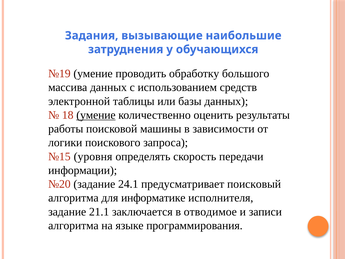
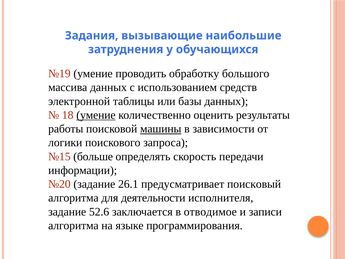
машины underline: none -> present
уровня: уровня -> больше
24.1: 24.1 -> 26.1
информатике: информатике -> деятельности
21.1: 21.1 -> 52.6
